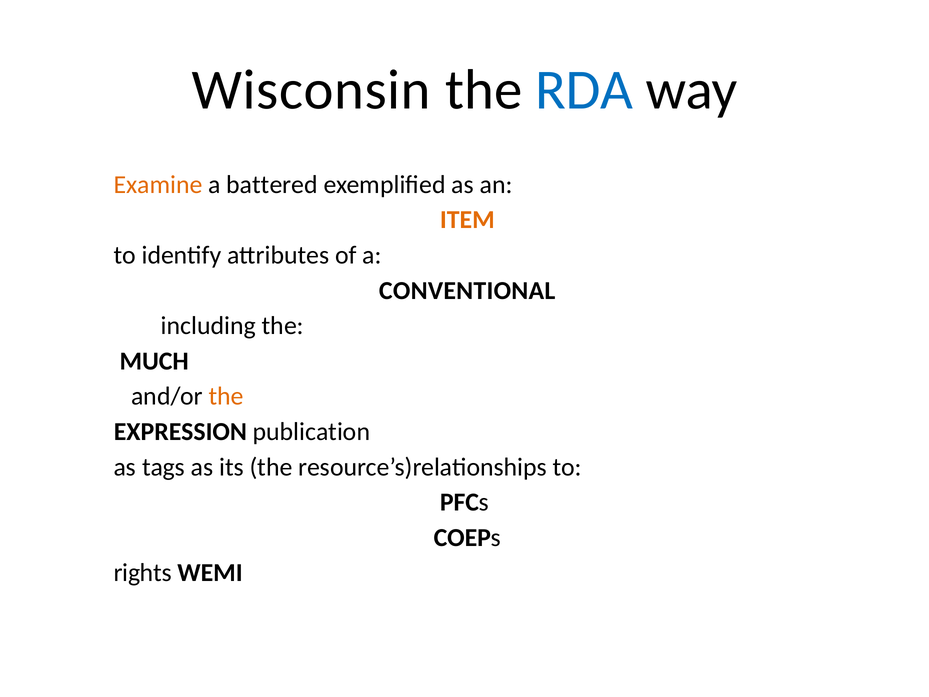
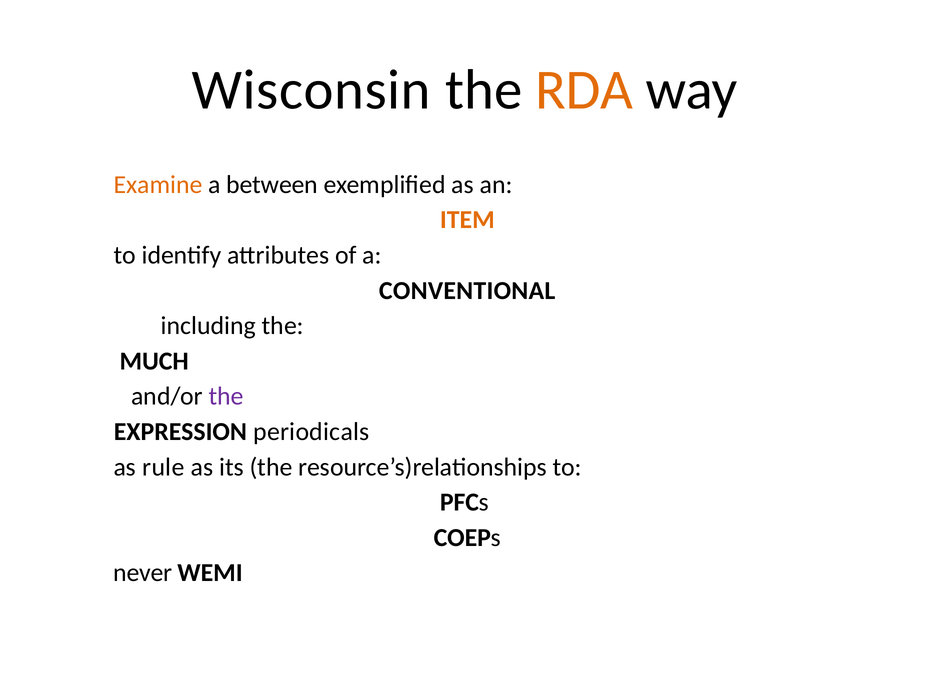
RDA colour: blue -> orange
battered: battered -> between
the at (226, 396) colour: orange -> purple
publication: publication -> periodicals
tags: tags -> rule
rights: rights -> never
